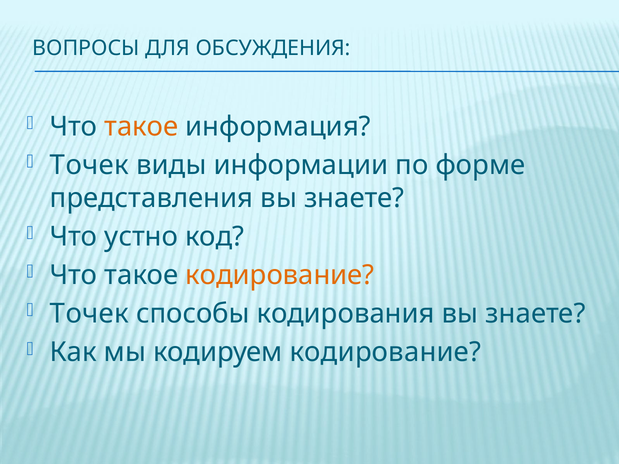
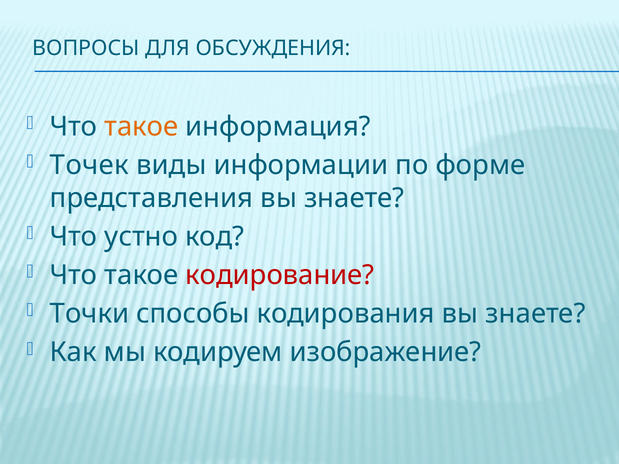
кодирование at (280, 275) colour: orange -> red
Точек at (89, 314): Точек -> Точки
кодируем кодирование: кодирование -> изображение
